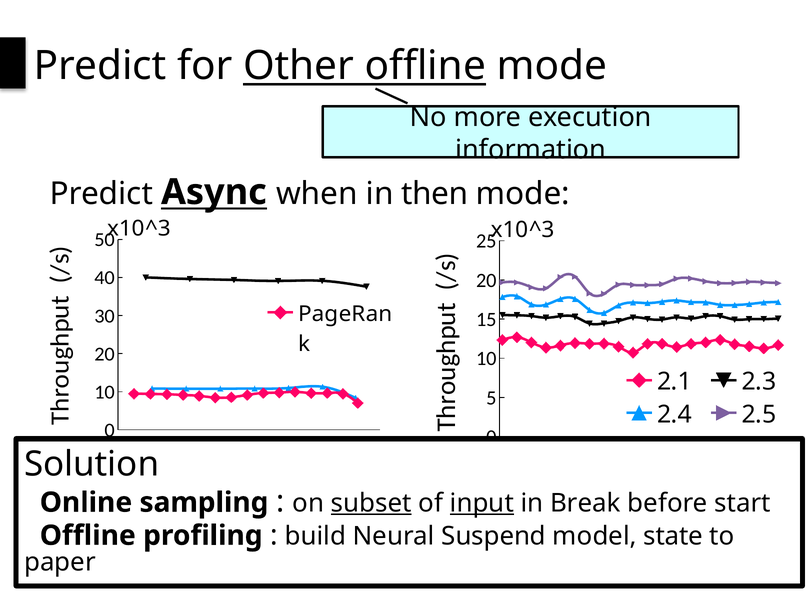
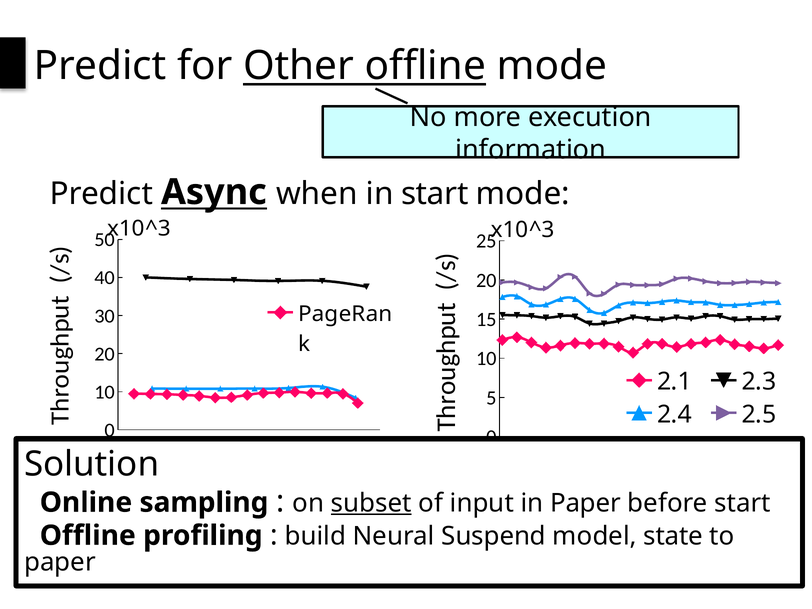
in then: then -> start
input underline: present -> none
in Break: Break -> Paper
